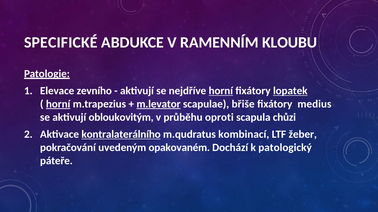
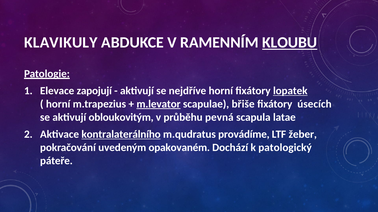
SPECIFICKÉ: SPECIFICKÉ -> KLAVIKULY
KLOUBU underline: none -> present
zevního: zevního -> zapojují
horní at (221, 91) underline: present -> none
horní at (58, 104) underline: present -> none
medius: medius -> úsecích
oproti: oproti -> pevná
chůzi: chůzi -> latae
kombinací: kombinací -> provádíme
